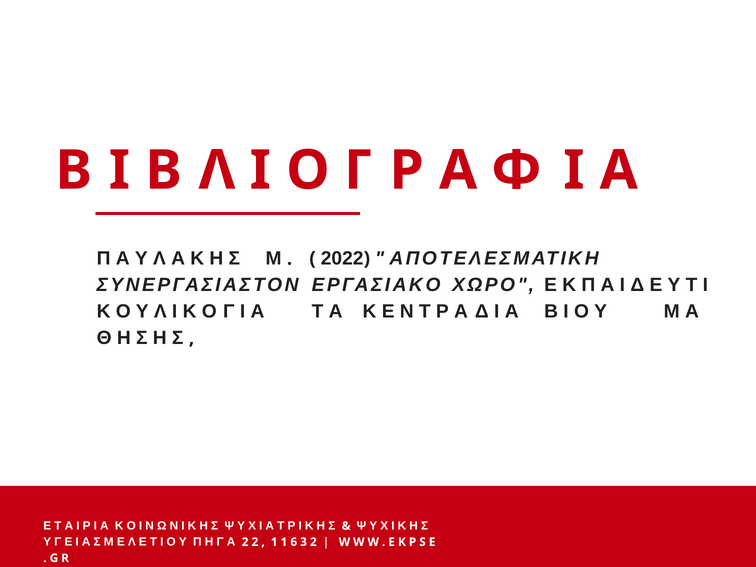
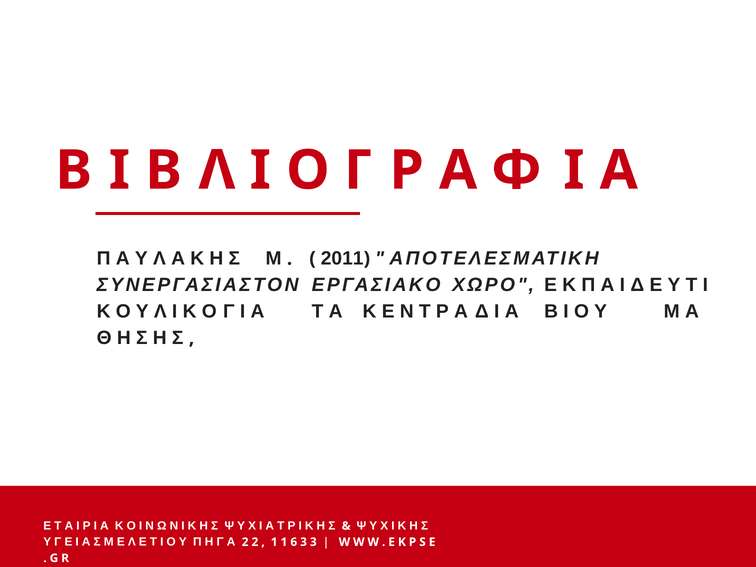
2022: 2022 -> 2011
2 at (313, 542): 2 -> 3
